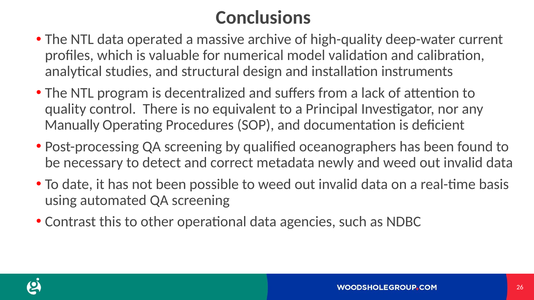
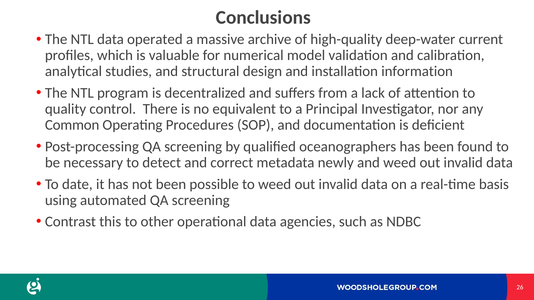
instruments: instruments -> information
Manually: Manually -> Common
